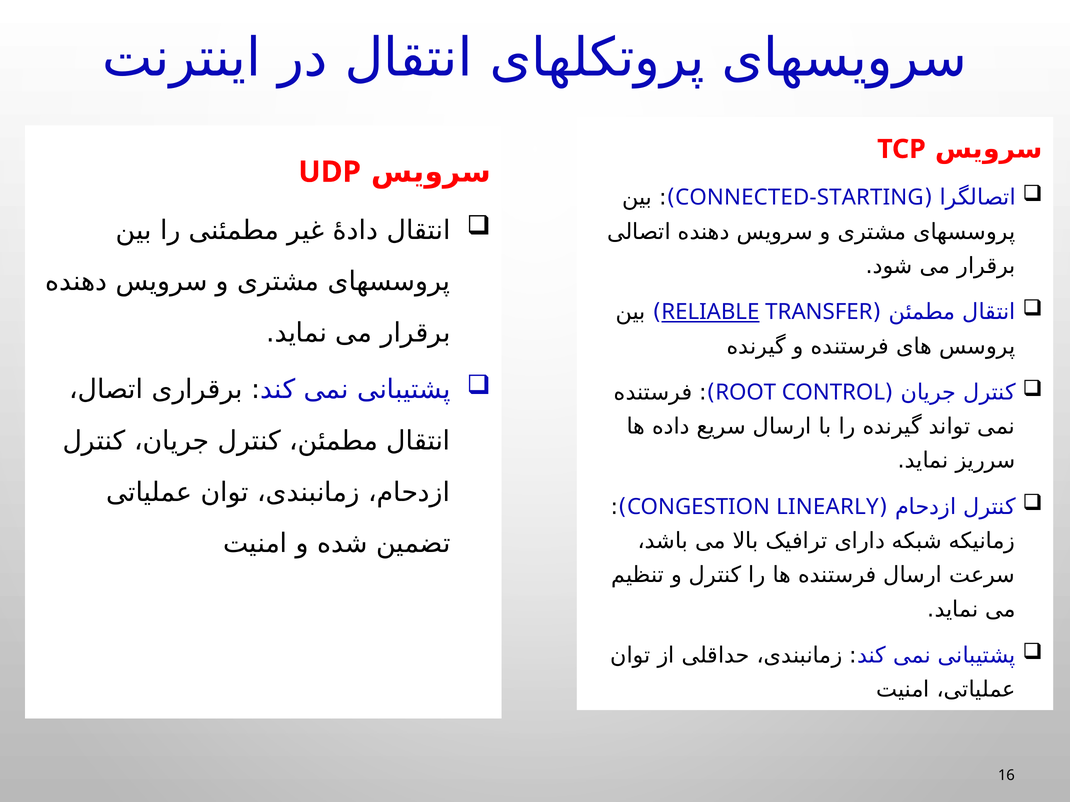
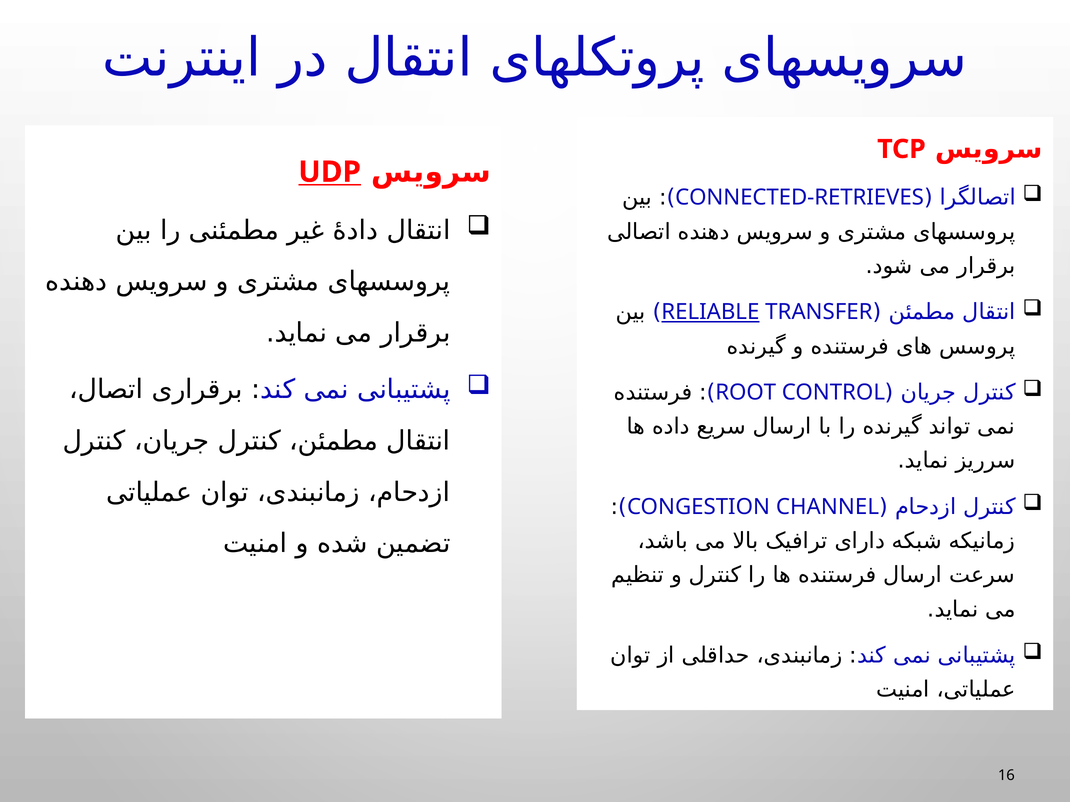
UDP underline: none -> present
CONNECTED-STARTING: CONNECTED-STARTING -> CONNECTED-RETRIEVES
LINEARLY: LINEARLY -> CHANNEL
